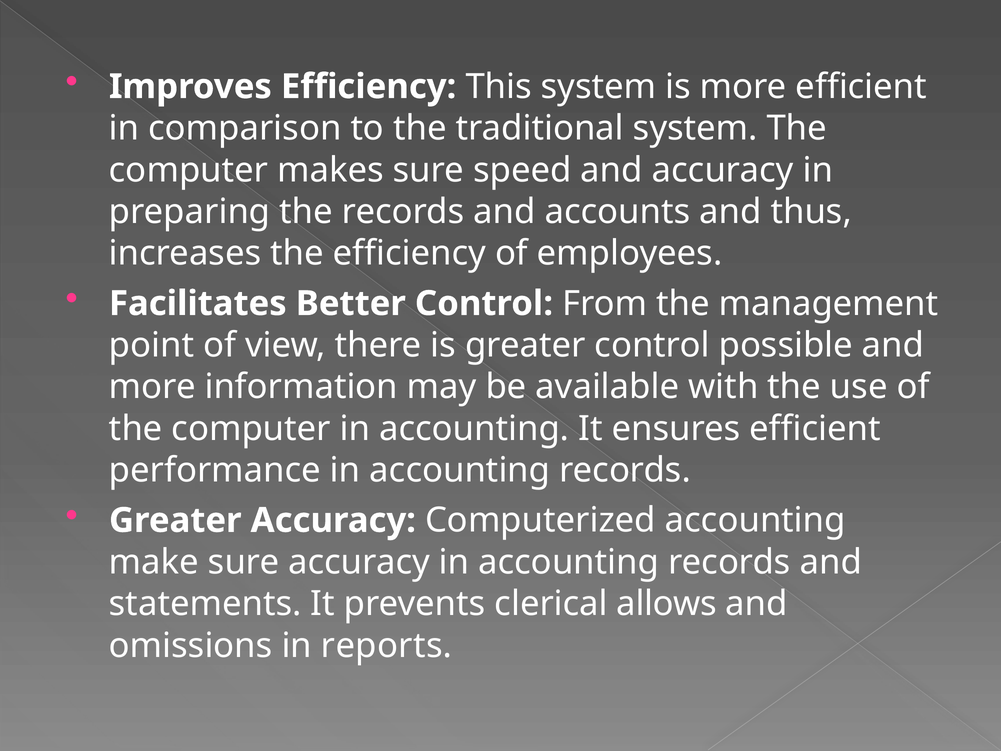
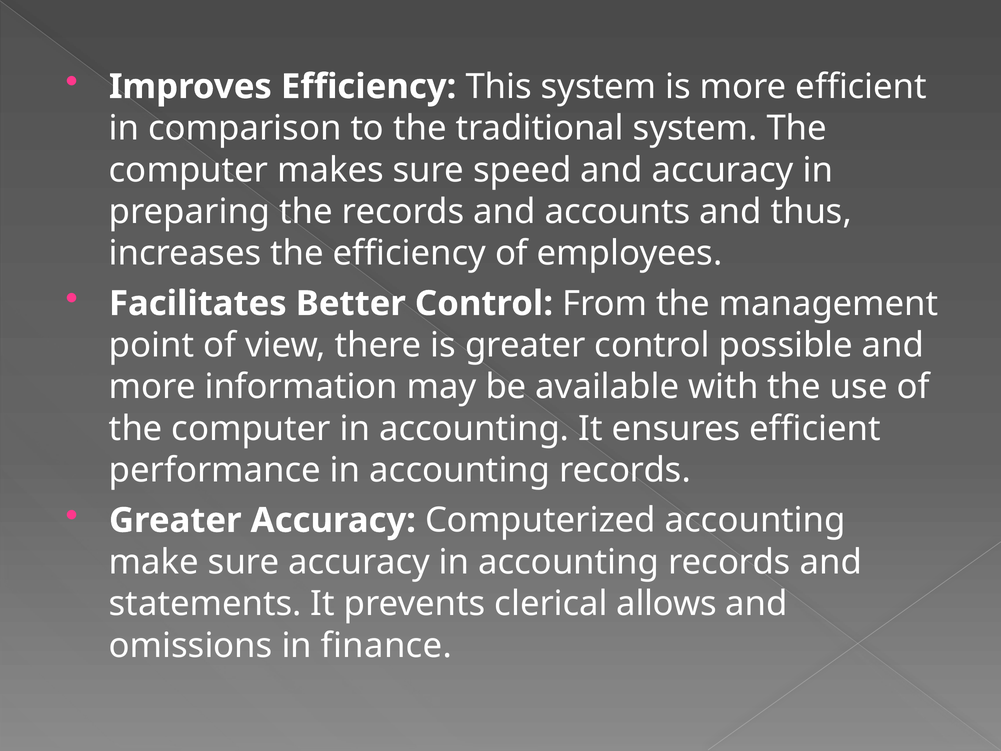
reports: reports -> finance
